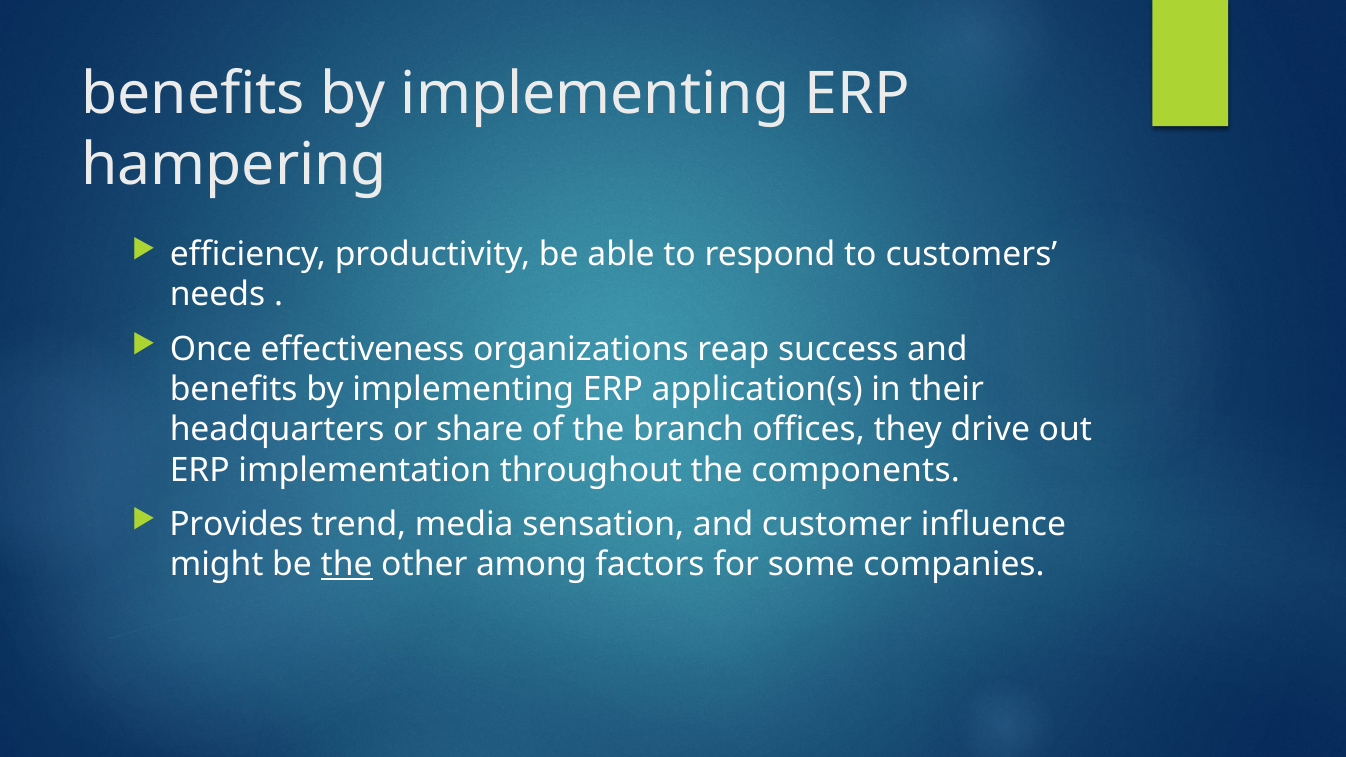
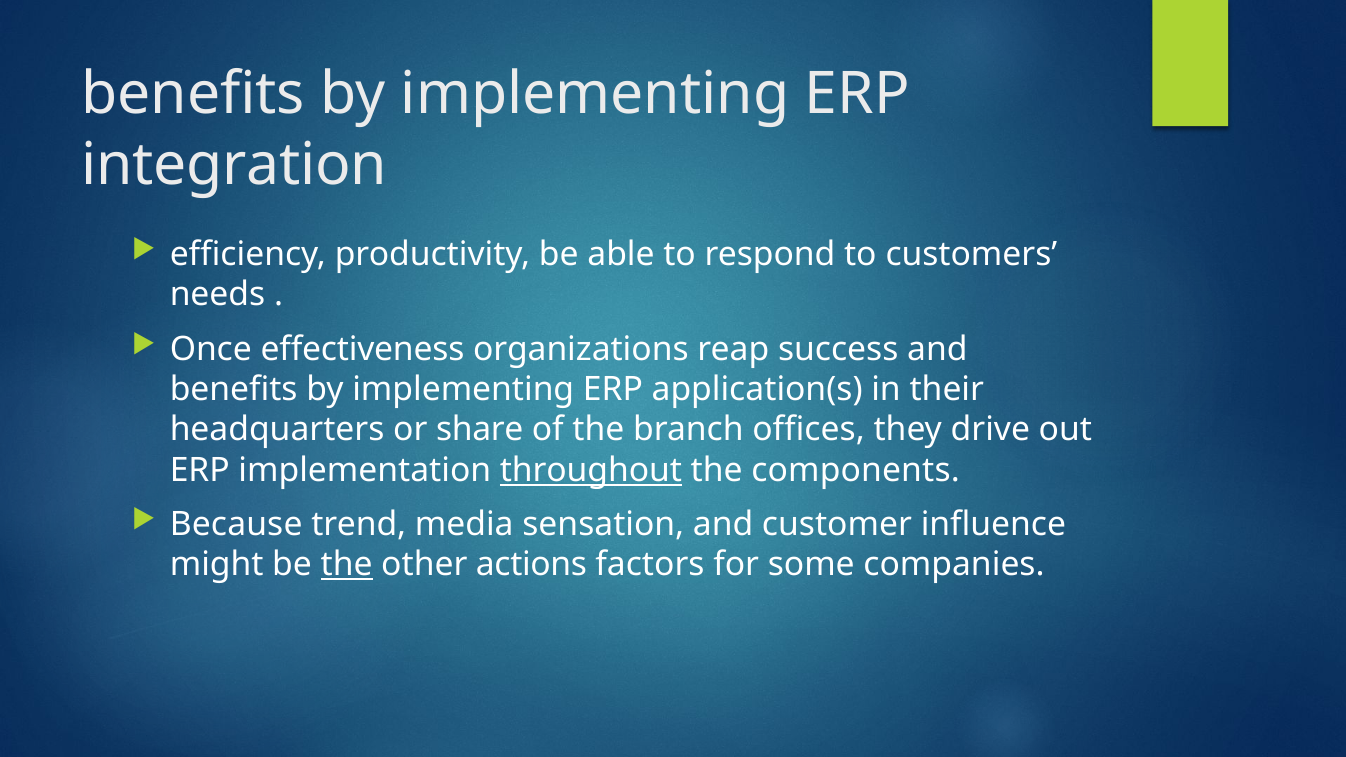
hampering: hampering -> integration
throughout underline: none -> present
Provides: Provides -> Because
among: among -> actions
